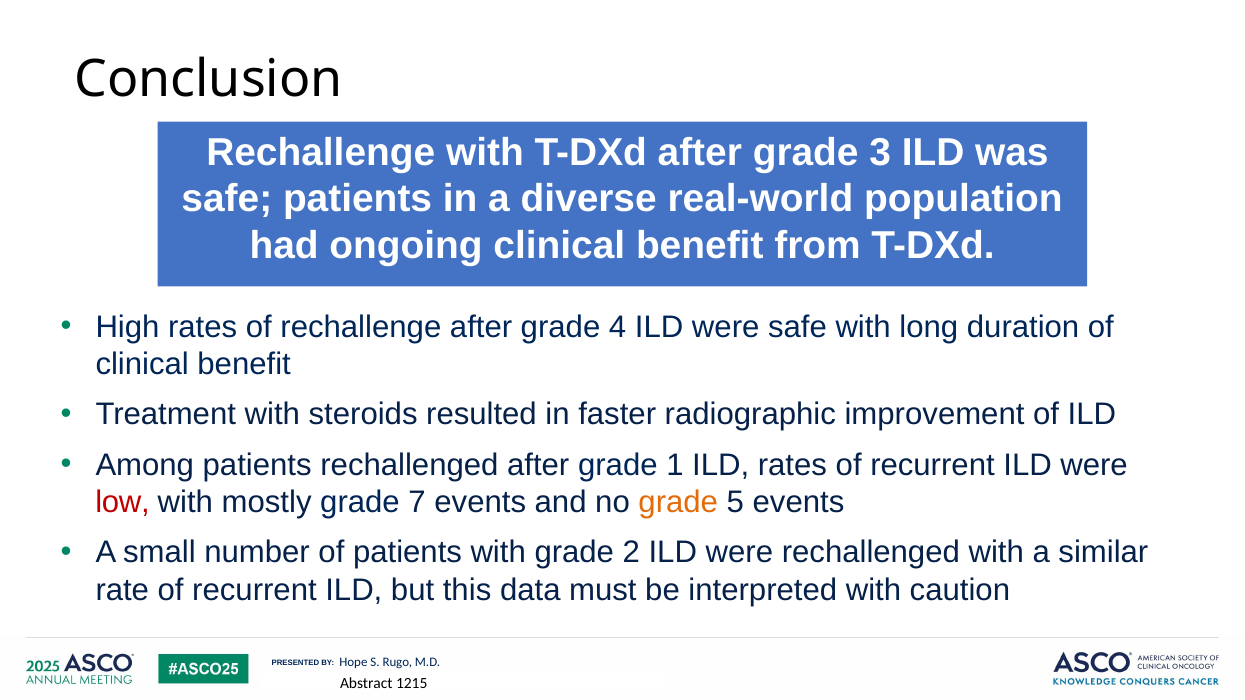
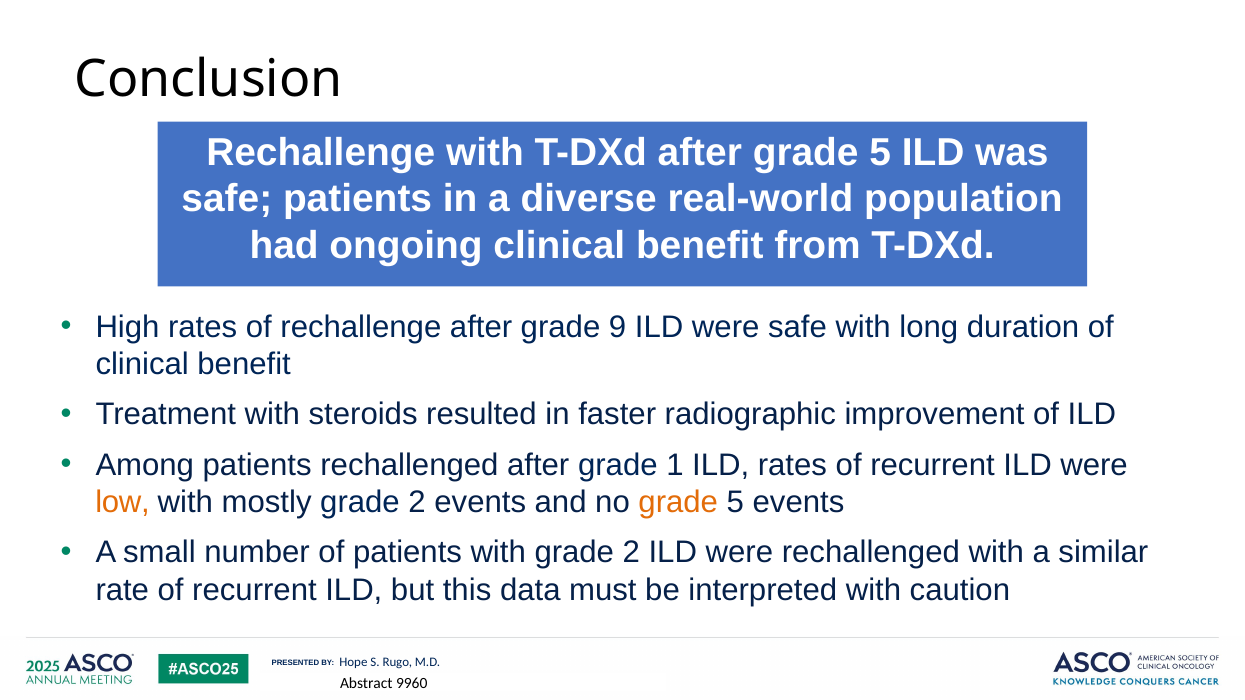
after grade 3: 3 -> 5
4: 4 -> 9
low colour: red -> orange
mostly grade 7: 7 -> 2
1215: 1215 -> 9960
